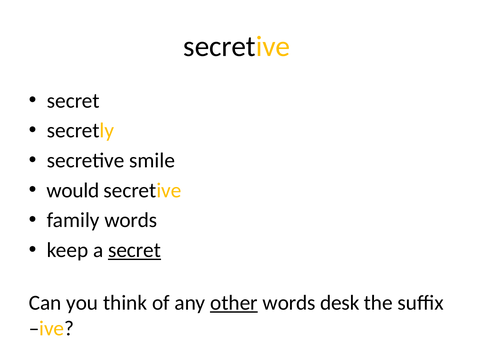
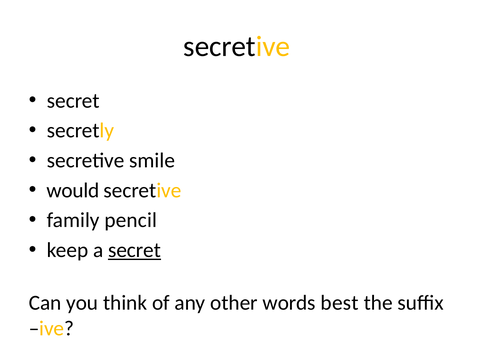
family words: words -> pencil
other underline: present -> none
desk: desk -> best
